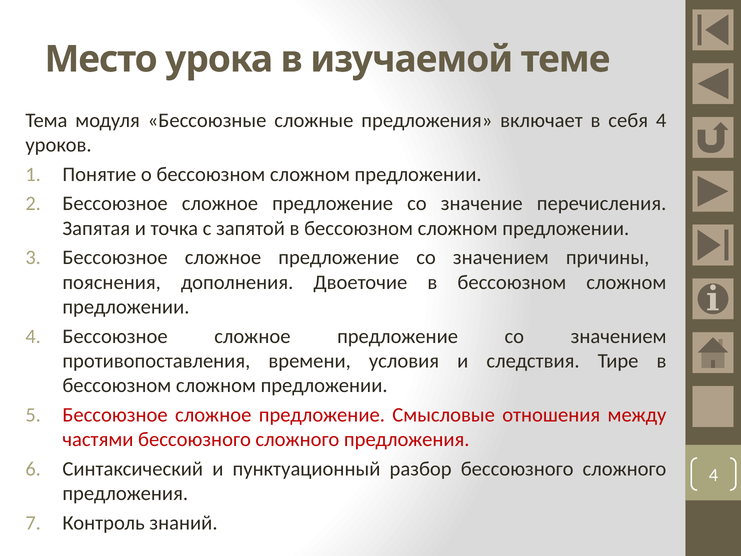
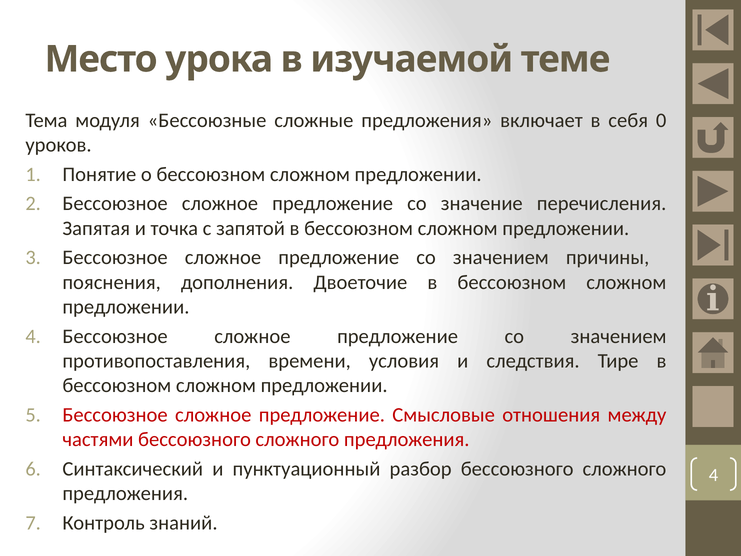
себя 4: 4 -> 0
